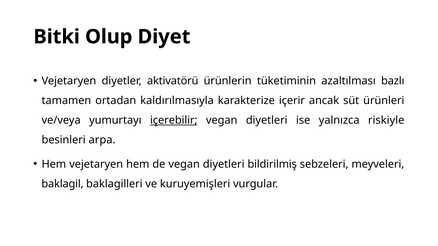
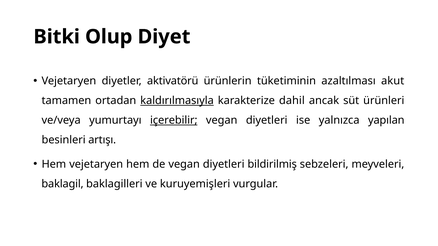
bazlı: bazlı -> akut
kaldırılmasıyla underline: none -> present
içerir: içerir -> dahil
riskiyle: riskiyle -> yapılan
arpa: arpa -> artışı
